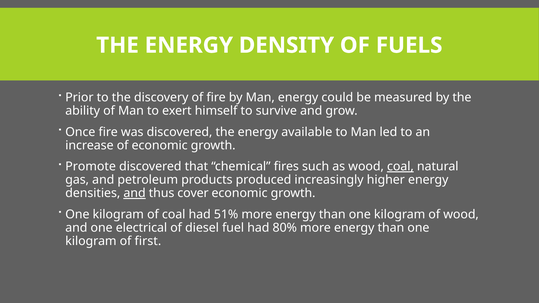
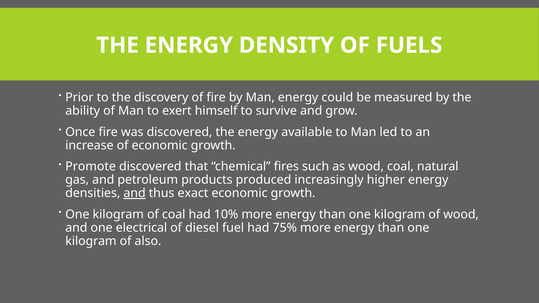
coal at (400, 167) underline: present -> none
cover: cover -> exact
51%: 51% -> 10%
80%: 80% -> 75%
first: first -> also
